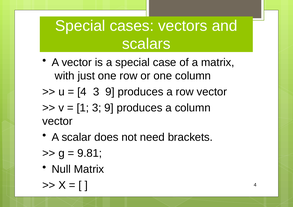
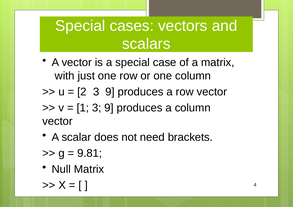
4 at (82, 92): 4 -> 2
